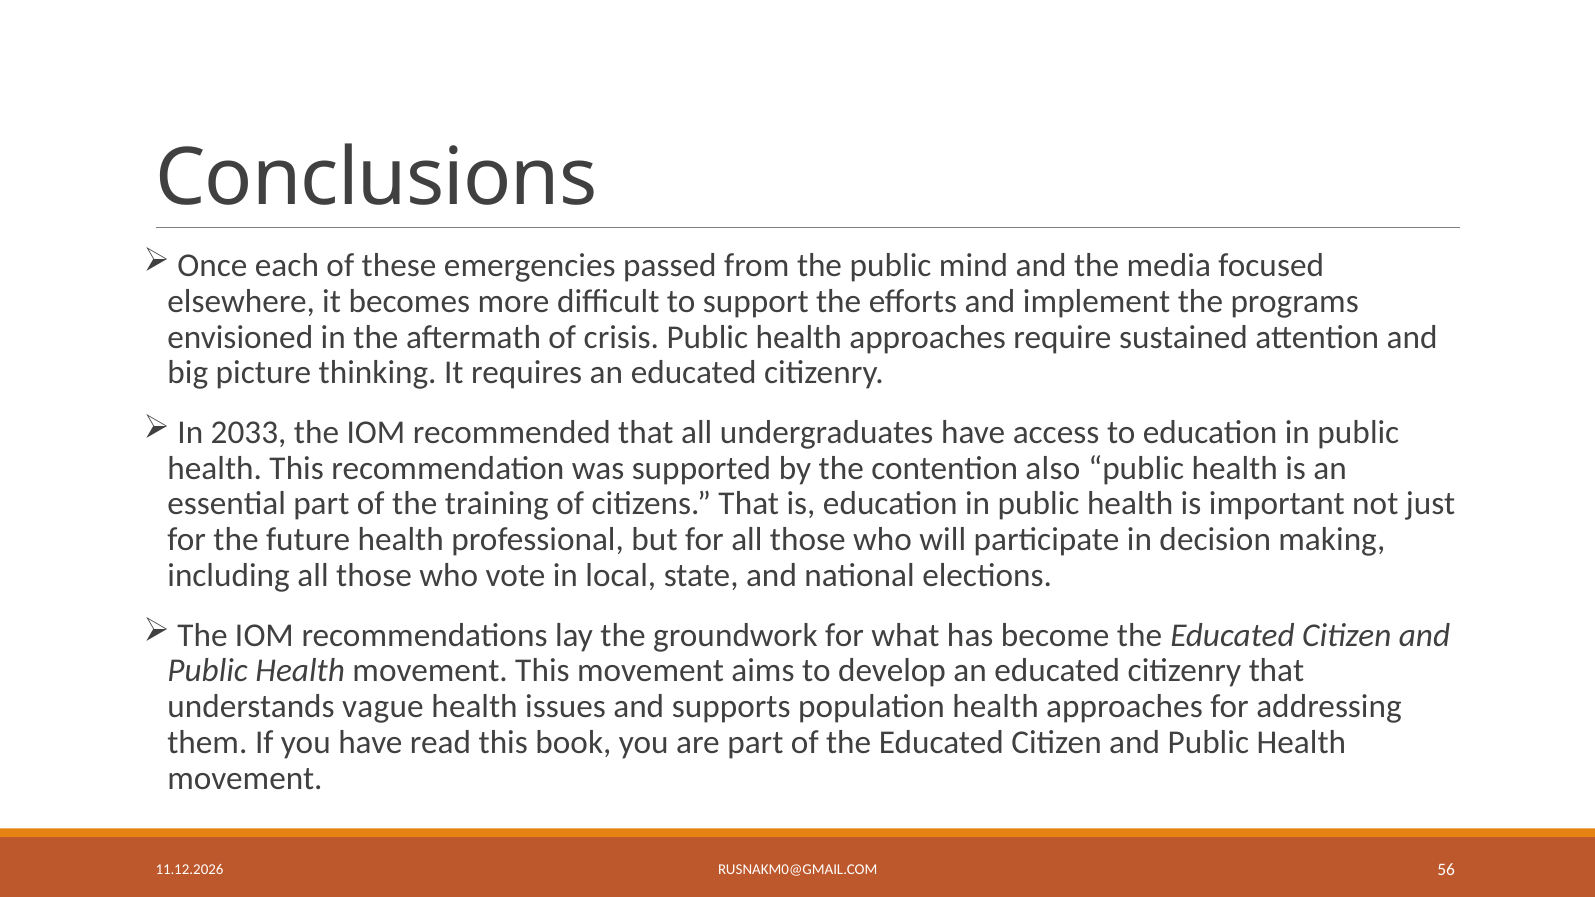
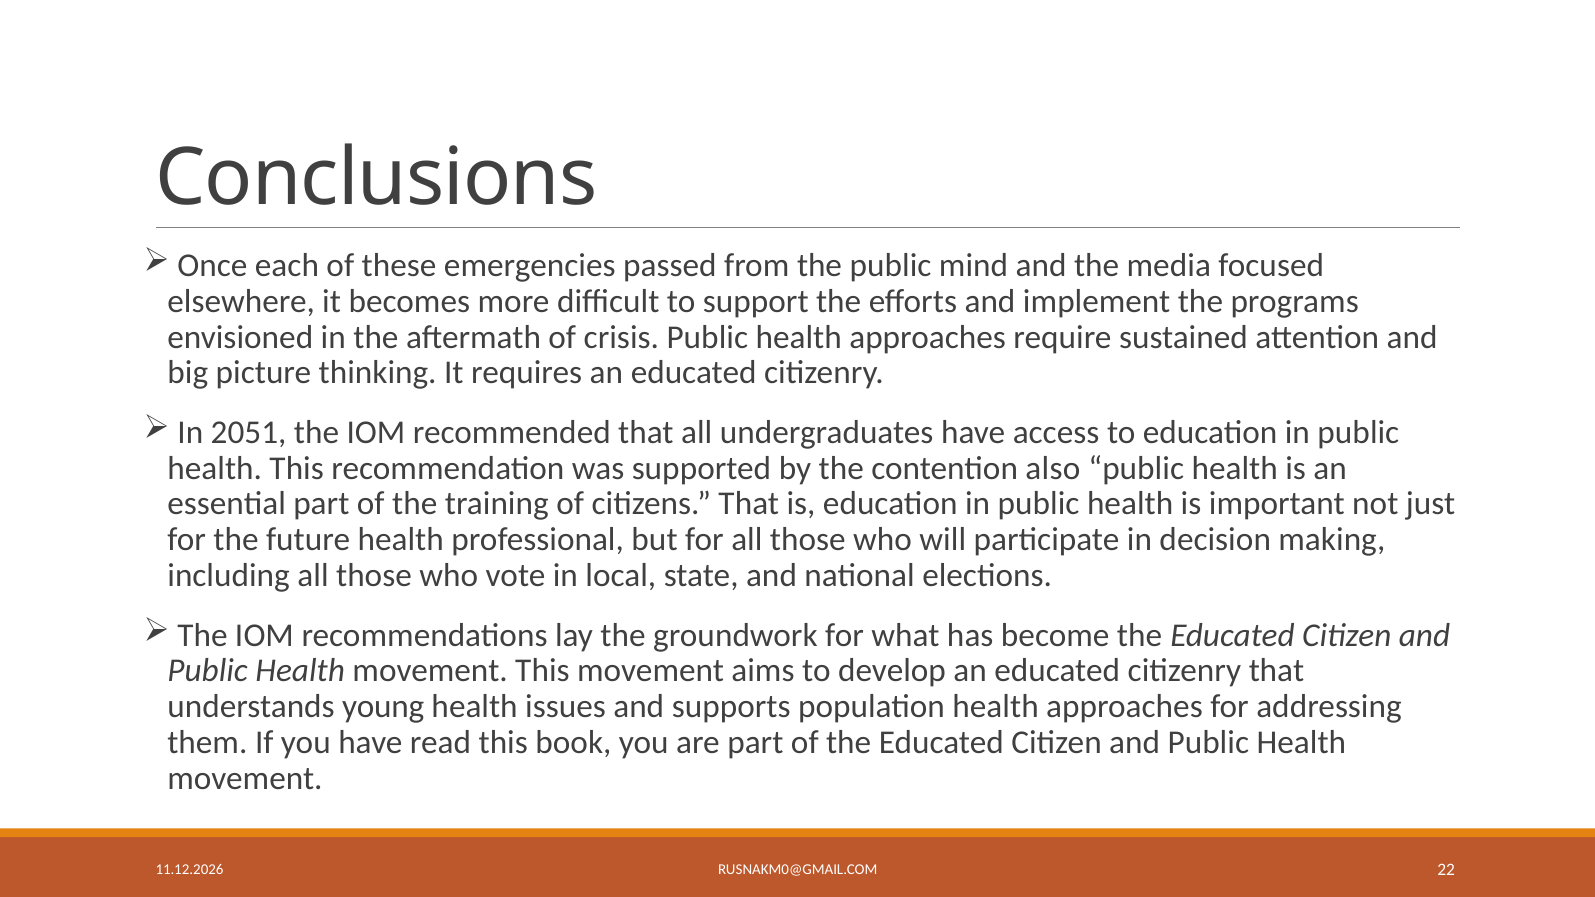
2033: 2033 -> 2051
vague: vague -> young
56: 56 -> 22
